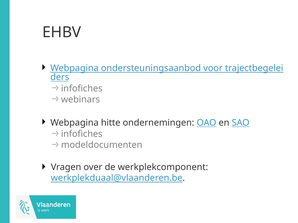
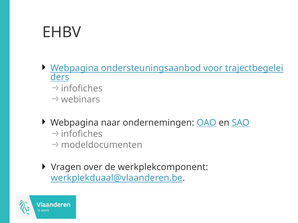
hitte: hitte -> naar
